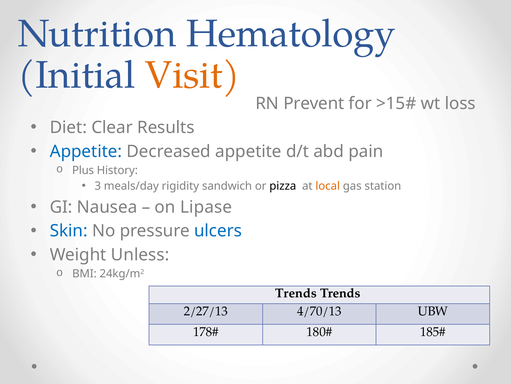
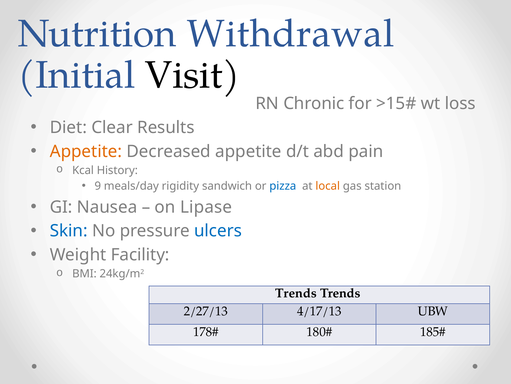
Hematology: Hematology -> Withdrawal
Visit colour: orange -> black
Prevent: Prevent -> Chronic
Appetite at (86, 151) colour: blue -> orange
Plus: Plus -> Kcal
3: 3 -> 9
pizza colour: black -> blue
Unless: Unless -> Facility
4/70/13: 4/70/13 -> 4/17/13
